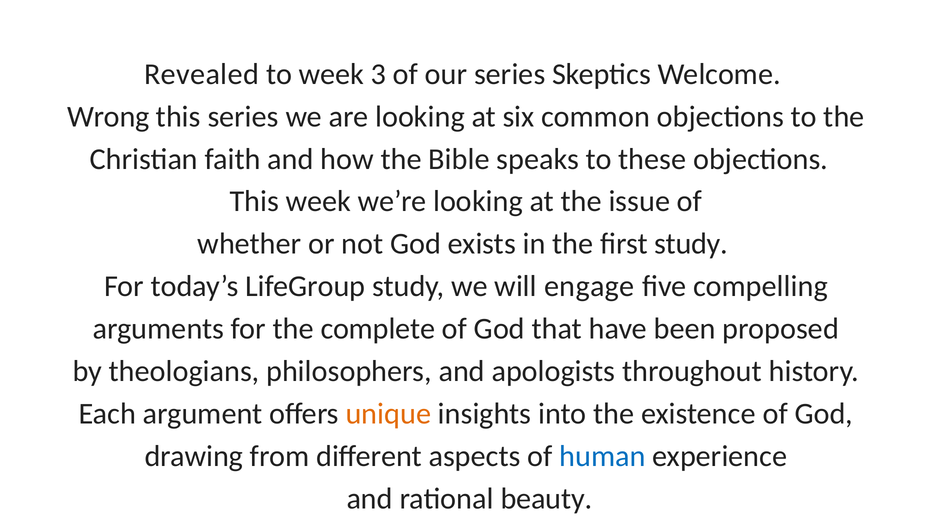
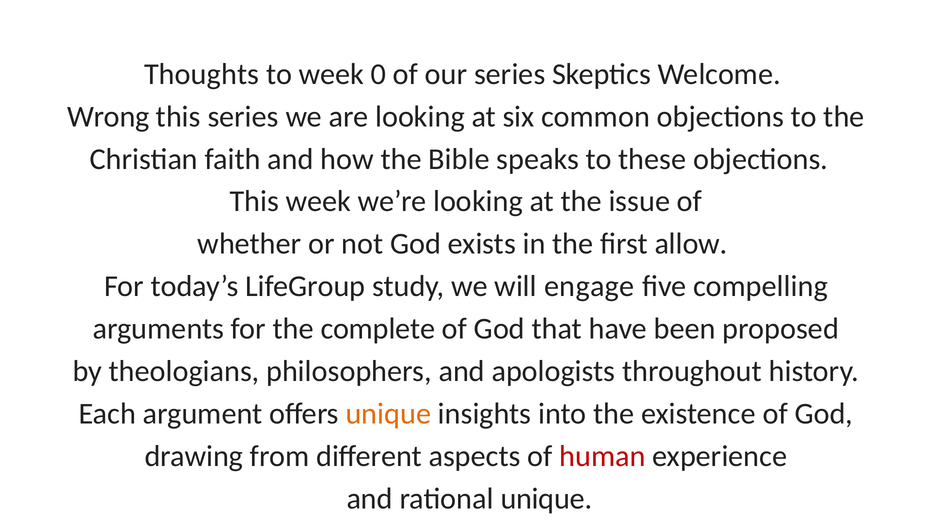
Revealed: Revealed -> Thoughts
3: 3 -> 0
first study: study -> allow
human colour: blue -> red
rational beauty: beauty -> unique
